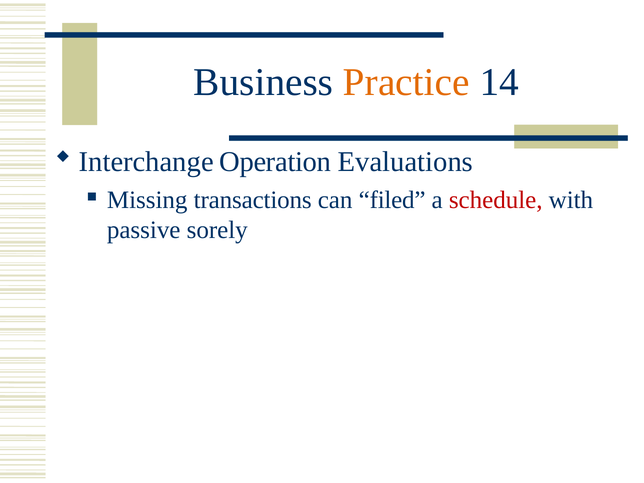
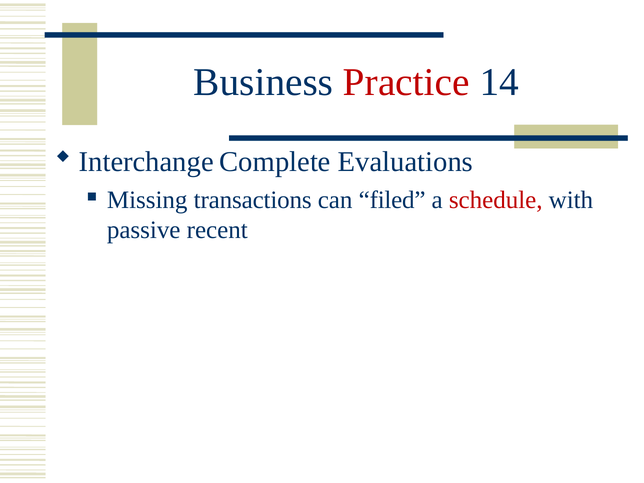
Practice colour: orange -> red
Operation: Operation -> Complete
sorely: sorely -> recent
